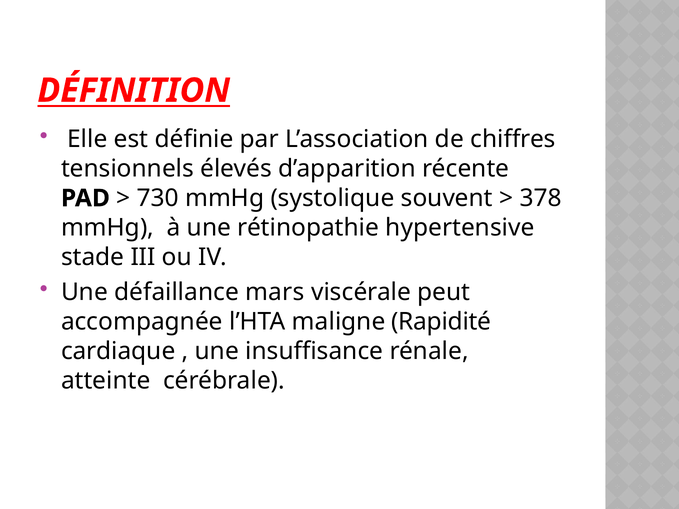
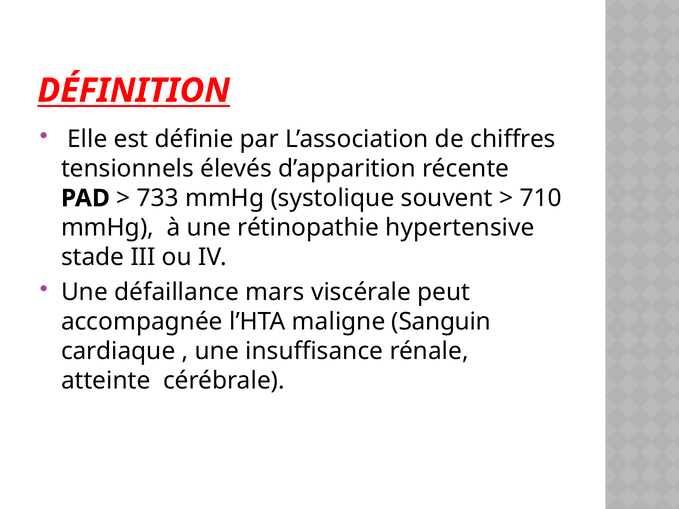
730: 730 -> 733
378: 378 -> 710
Rapidité: Rapidité -> Sanguin
